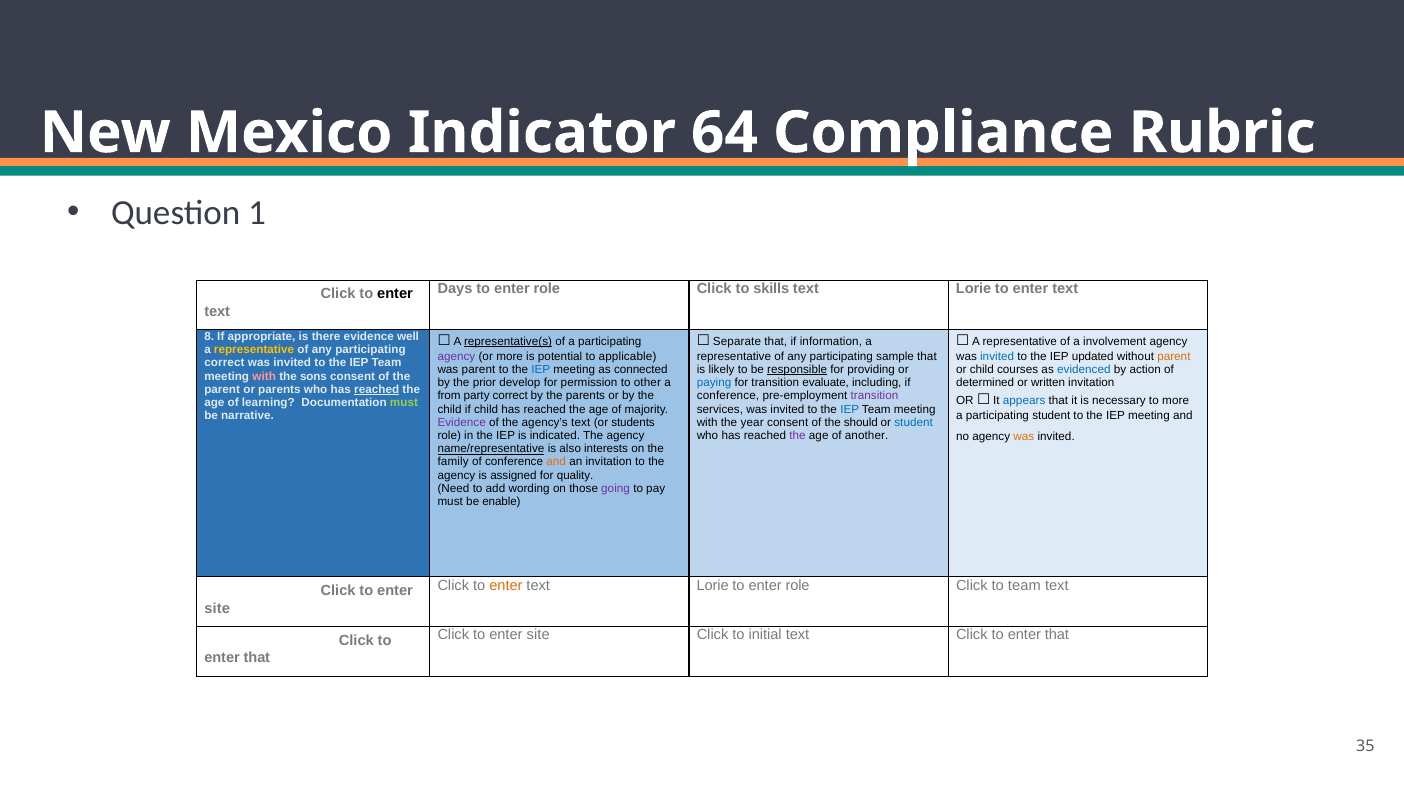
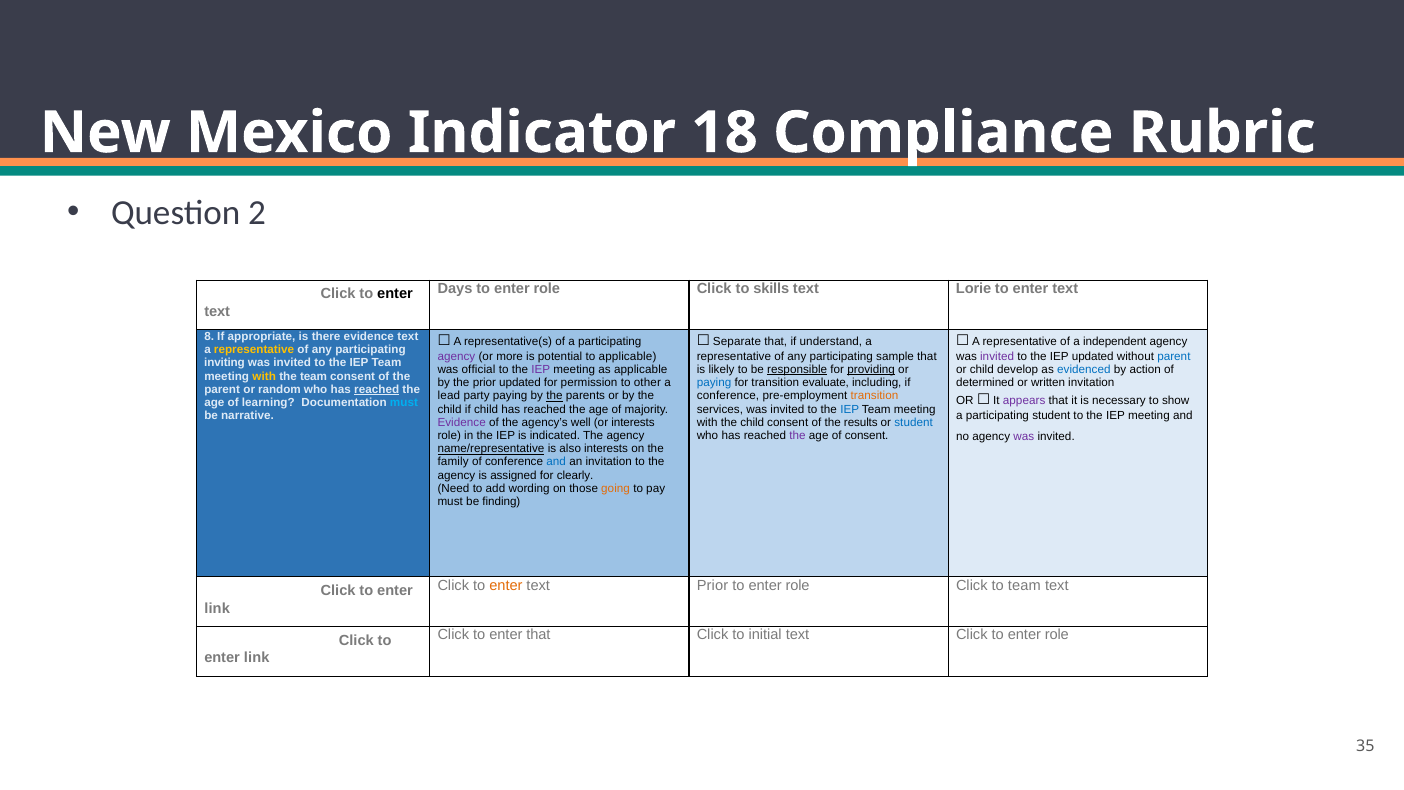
64: 64 -> 18
1: 1 -> 2
evidence well: well -> text
representative(s underline: present -> none
information: information -> understand
involvement: involvement -> independent
invited at (997, 356) colour: blue -> purple
parent at (1174, 356) colour: orange -> blue
correct at (224, 363): correct -> inviting
was parent: parent -> official
IEP at (541, 370) colour: blue -> purple
as connected: connected -> applicable
providing underline: none -> present
courses: courses -> develop
with at (264, 376) colour: pink -> yellow
the sons: sons -> team
prior develop: develop -> updated
or parents: parents -> random
from: from -> lead
party correct: correct -> paying
the at (554, 396) underline: none -> present
transition at (874, 396) colour: purple -> orange
appears colour: blue -> purple
to more: more -> show
must at (404, 402) colour: light green -> light blue
agency’s text: text -> well
or students: students -> interests
with the year: year -> child
should: should -> results
of another: another -> consent
was at (1024, 437) colour: orange -> purple
and at (556, 462) colour: orange -> blue
quality: quality -> clearly
going colour: purple -> orange
enable: enable -> finding
Lorie at (713, 585): Lorie -> Prior
site at (217, 608): site -> link
site at (538, 635): site -> that
that at (1057, 635): that -> role
that at (257, 658): that -> link
